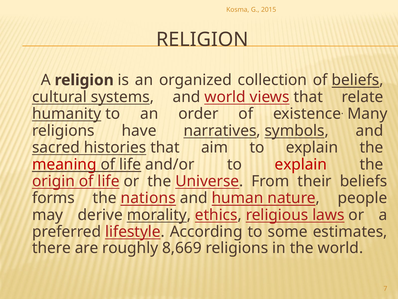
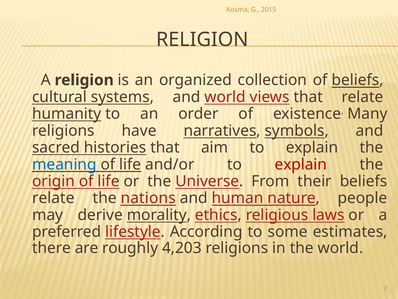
meaning colour: red -> blue
forms at (53, 198): forms -> relate
8,669: 8,669 -> 4,203
